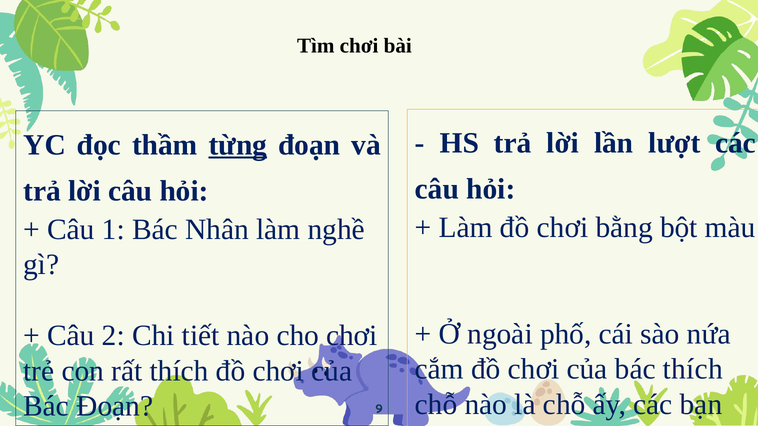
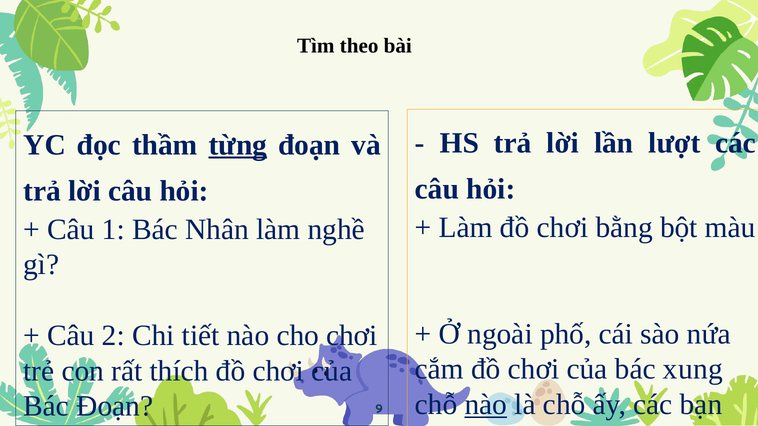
Tìm chơi: chơi -> theo
bác thích: thích -> xung
nào at (486, 405) underline: none -> present
